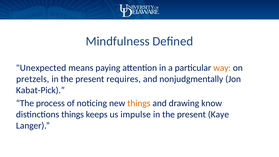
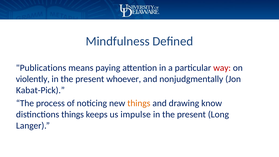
Unexpected: Unexpected -> Publications
way colour: orange -> red
pretzels: pretzels -> violently
requires: requires -> whoever
Kaye: Kaye -> Long
